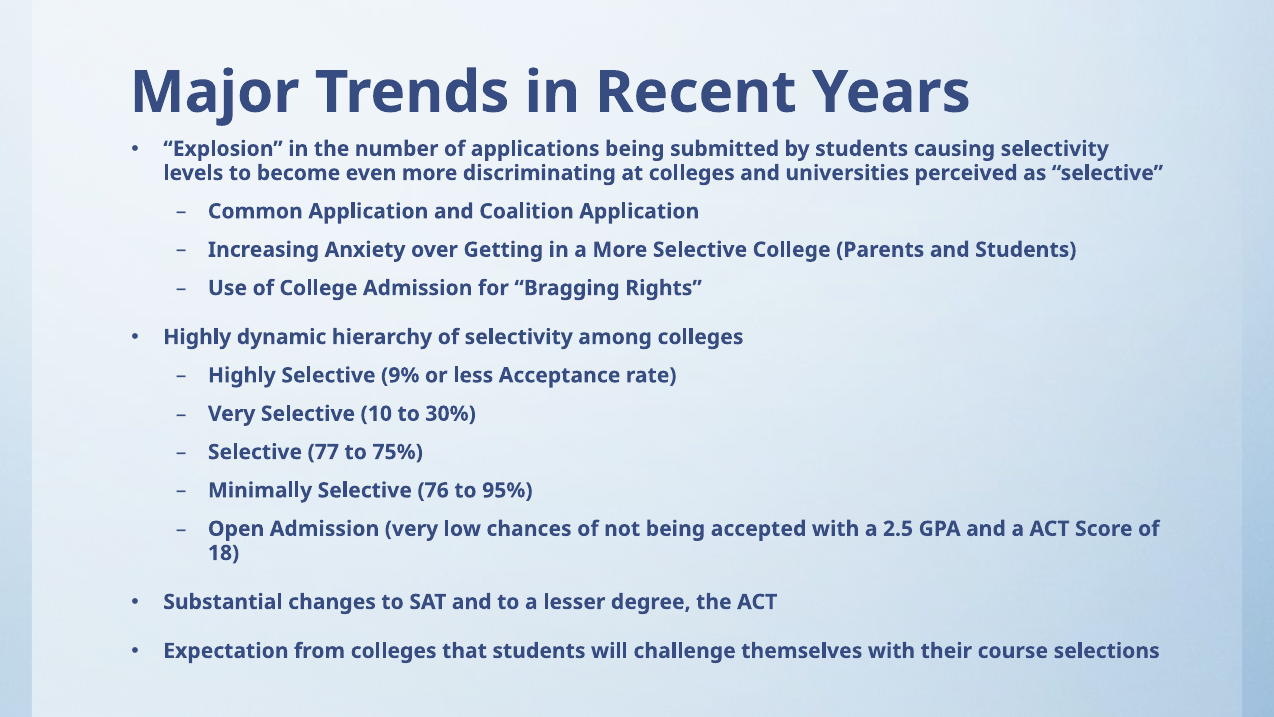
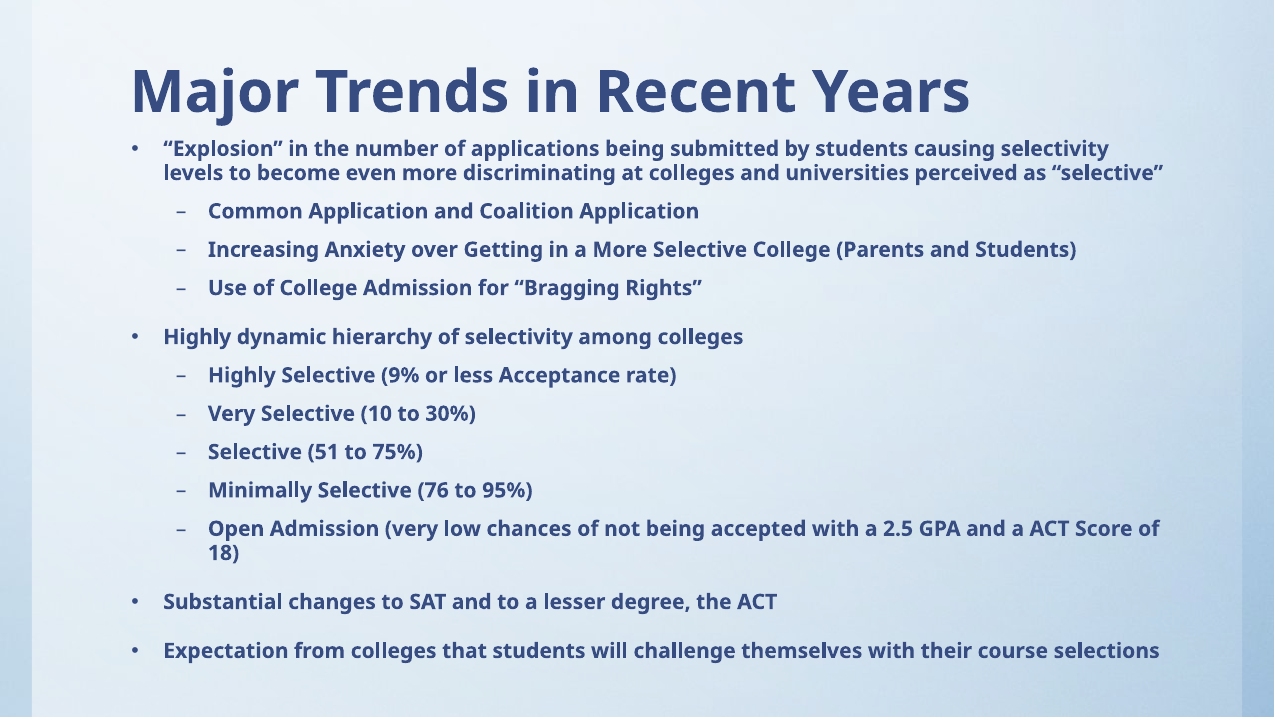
77: 77 -> 51
